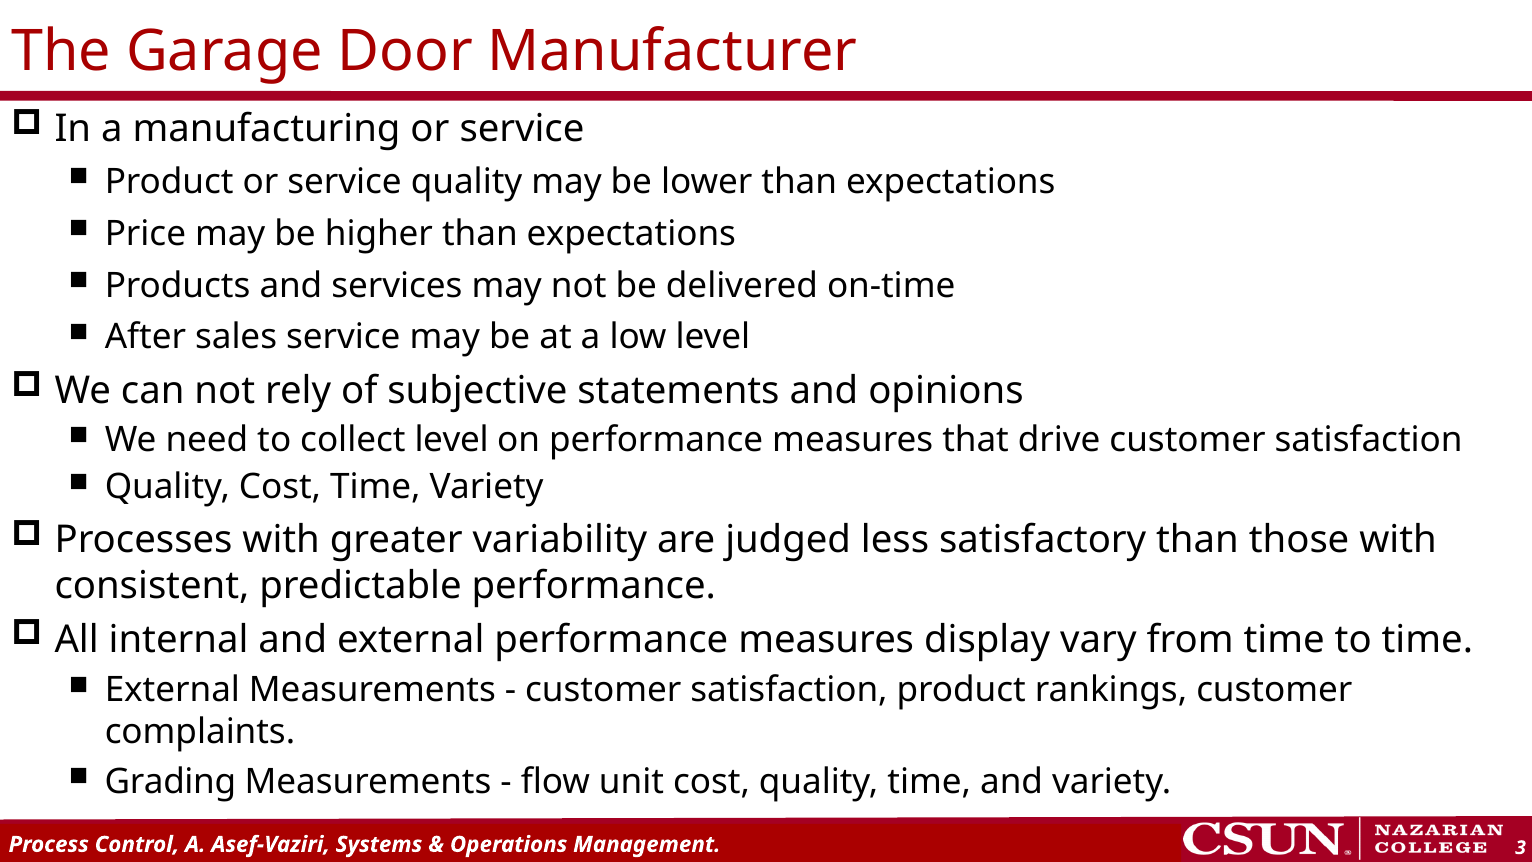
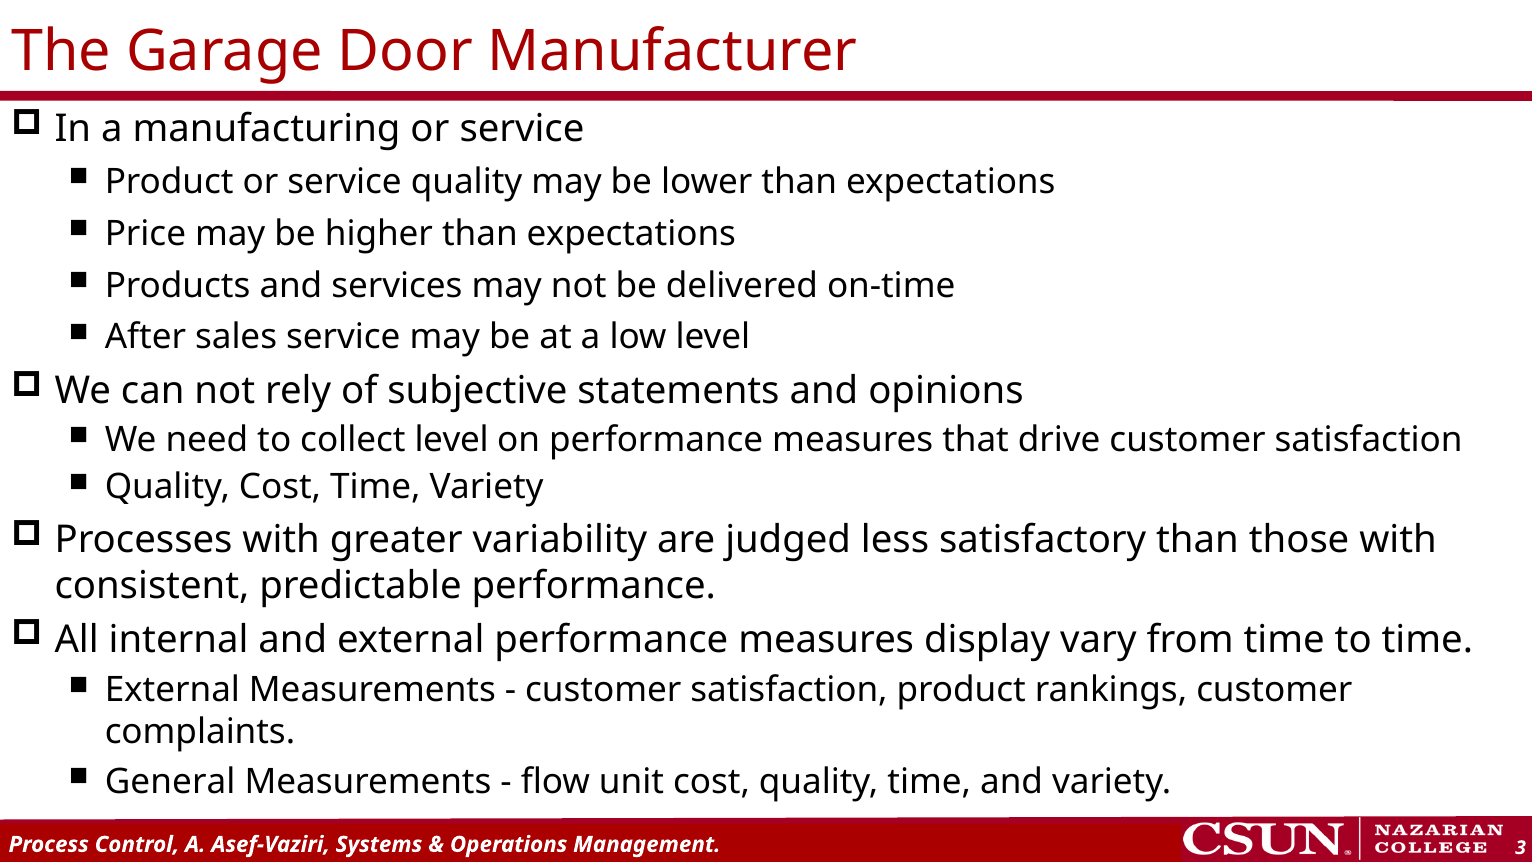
Grading: Grading -> General
